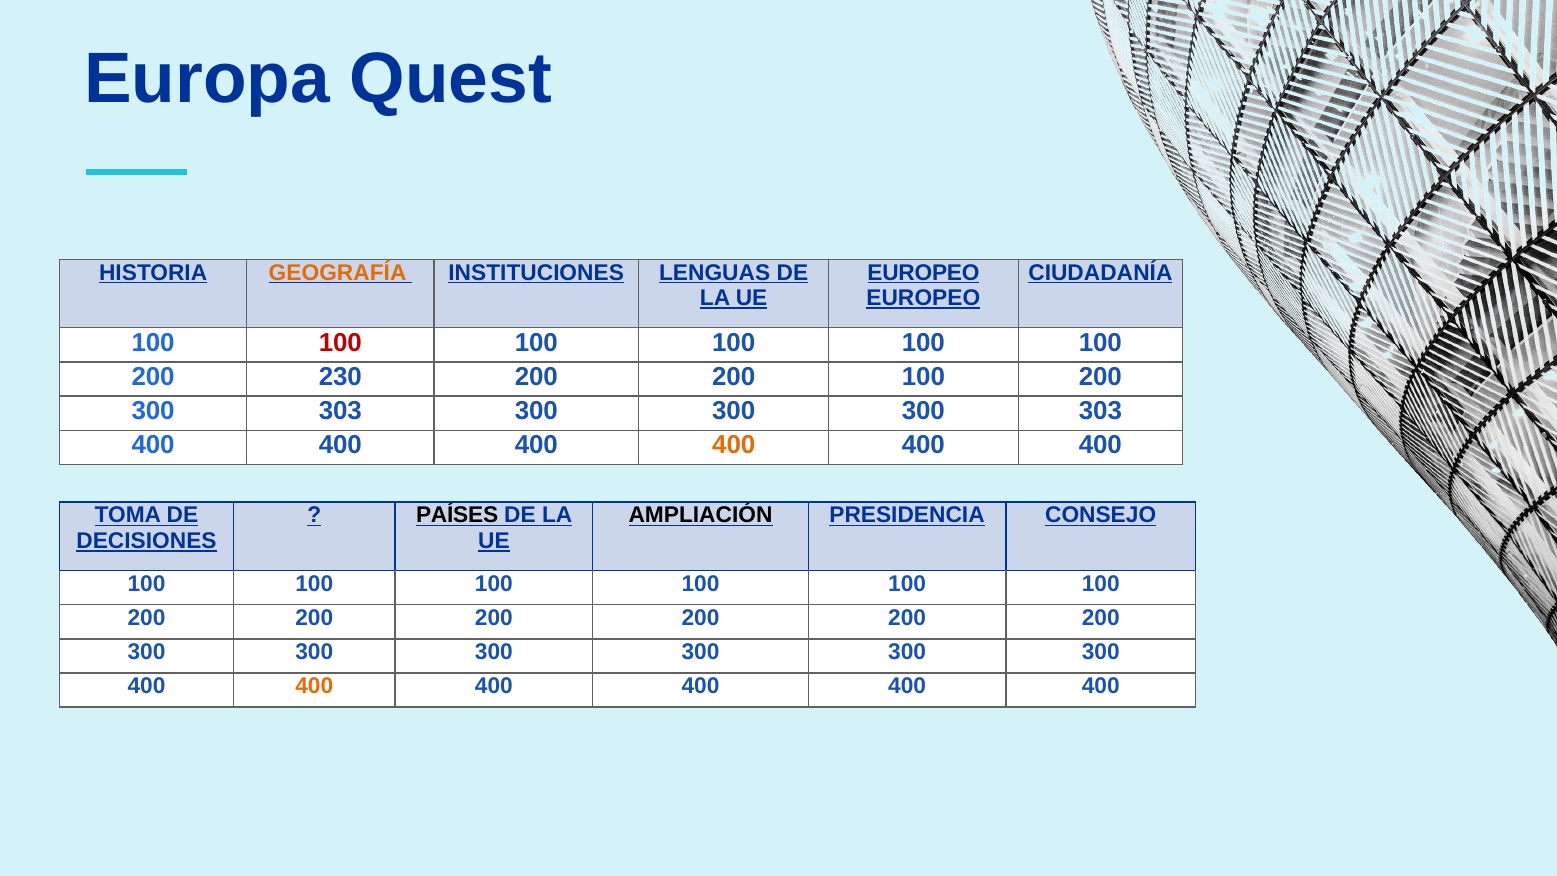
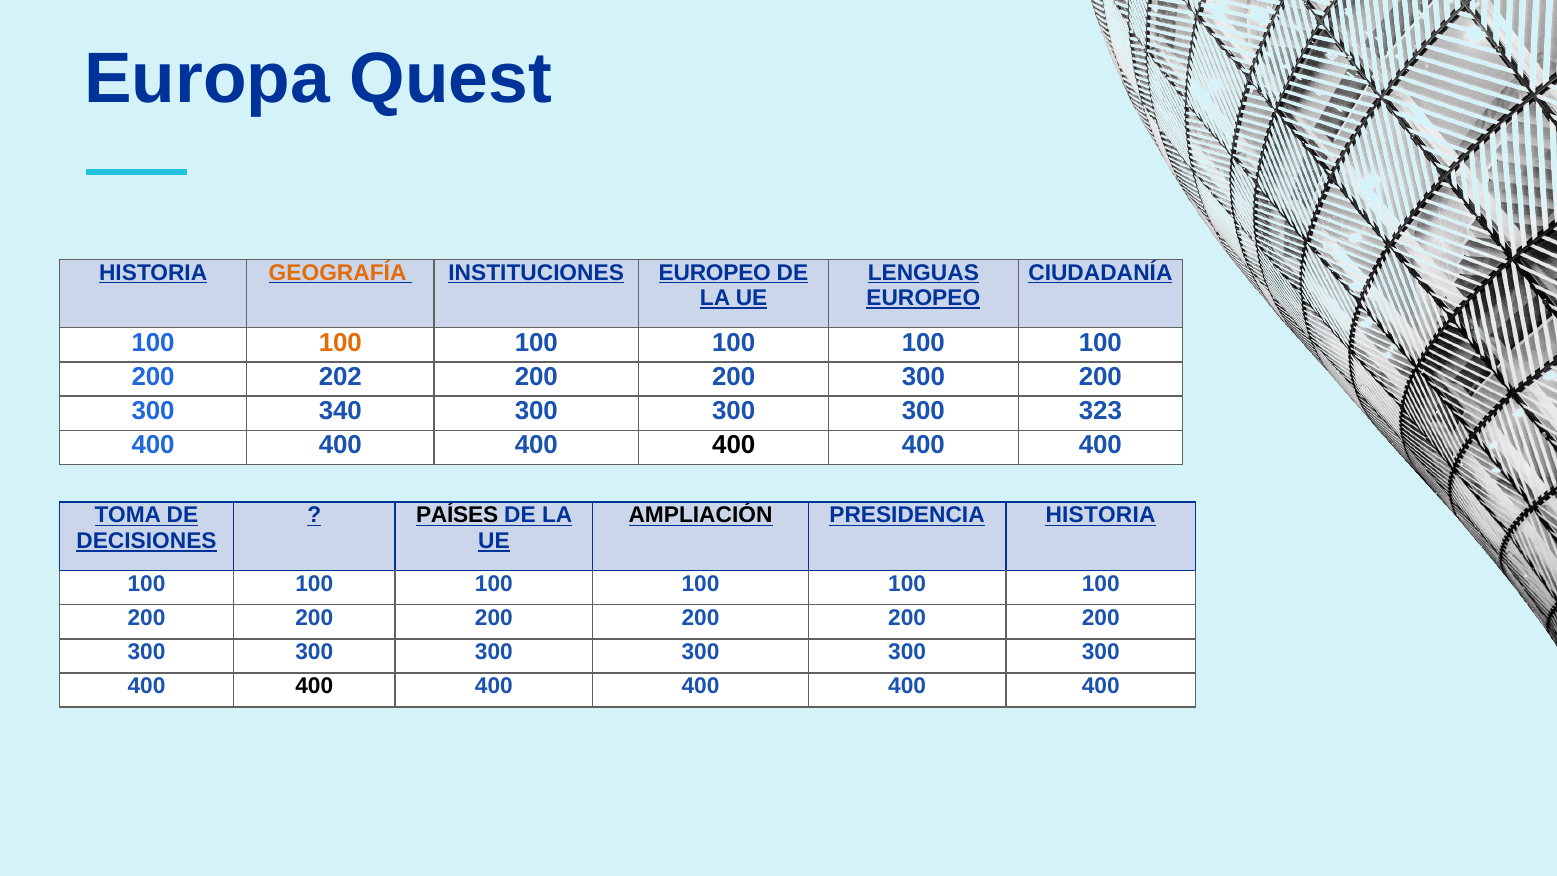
INSTITUCIONES LENGUAS: LENGUAS -> EUROPEO
EUROPEO at (923, 272): EUROPEO -> LENGUAS
100 at (340, 342) colour: red -> orange
230: 230 -> 202
100 at (923, 377): 100 -> 300
303 at (340, 411): 303 -> 340
300 300 303: 303 -> 323
400 at (734, 445) colour: orange -> black
PRESIDENCIA CONSEJO: CONSEJO -> HISTORIA
400 at (314, 686) colour: orange -> black
